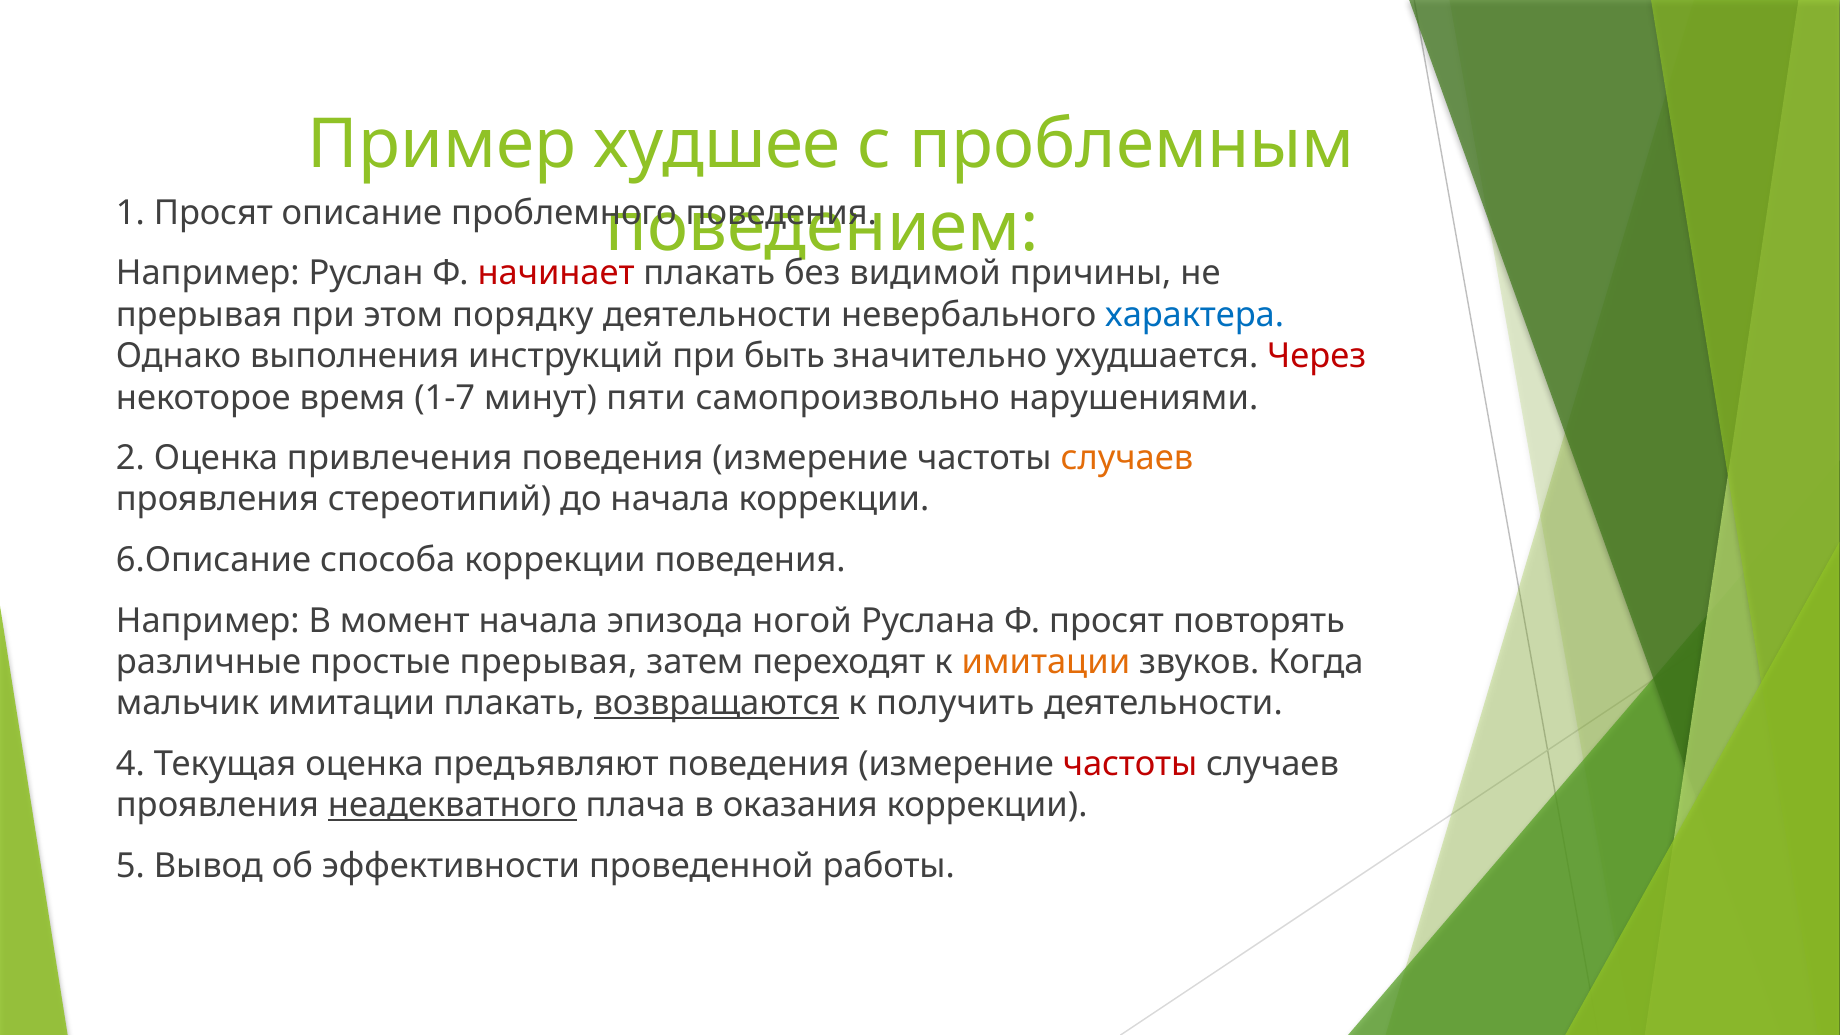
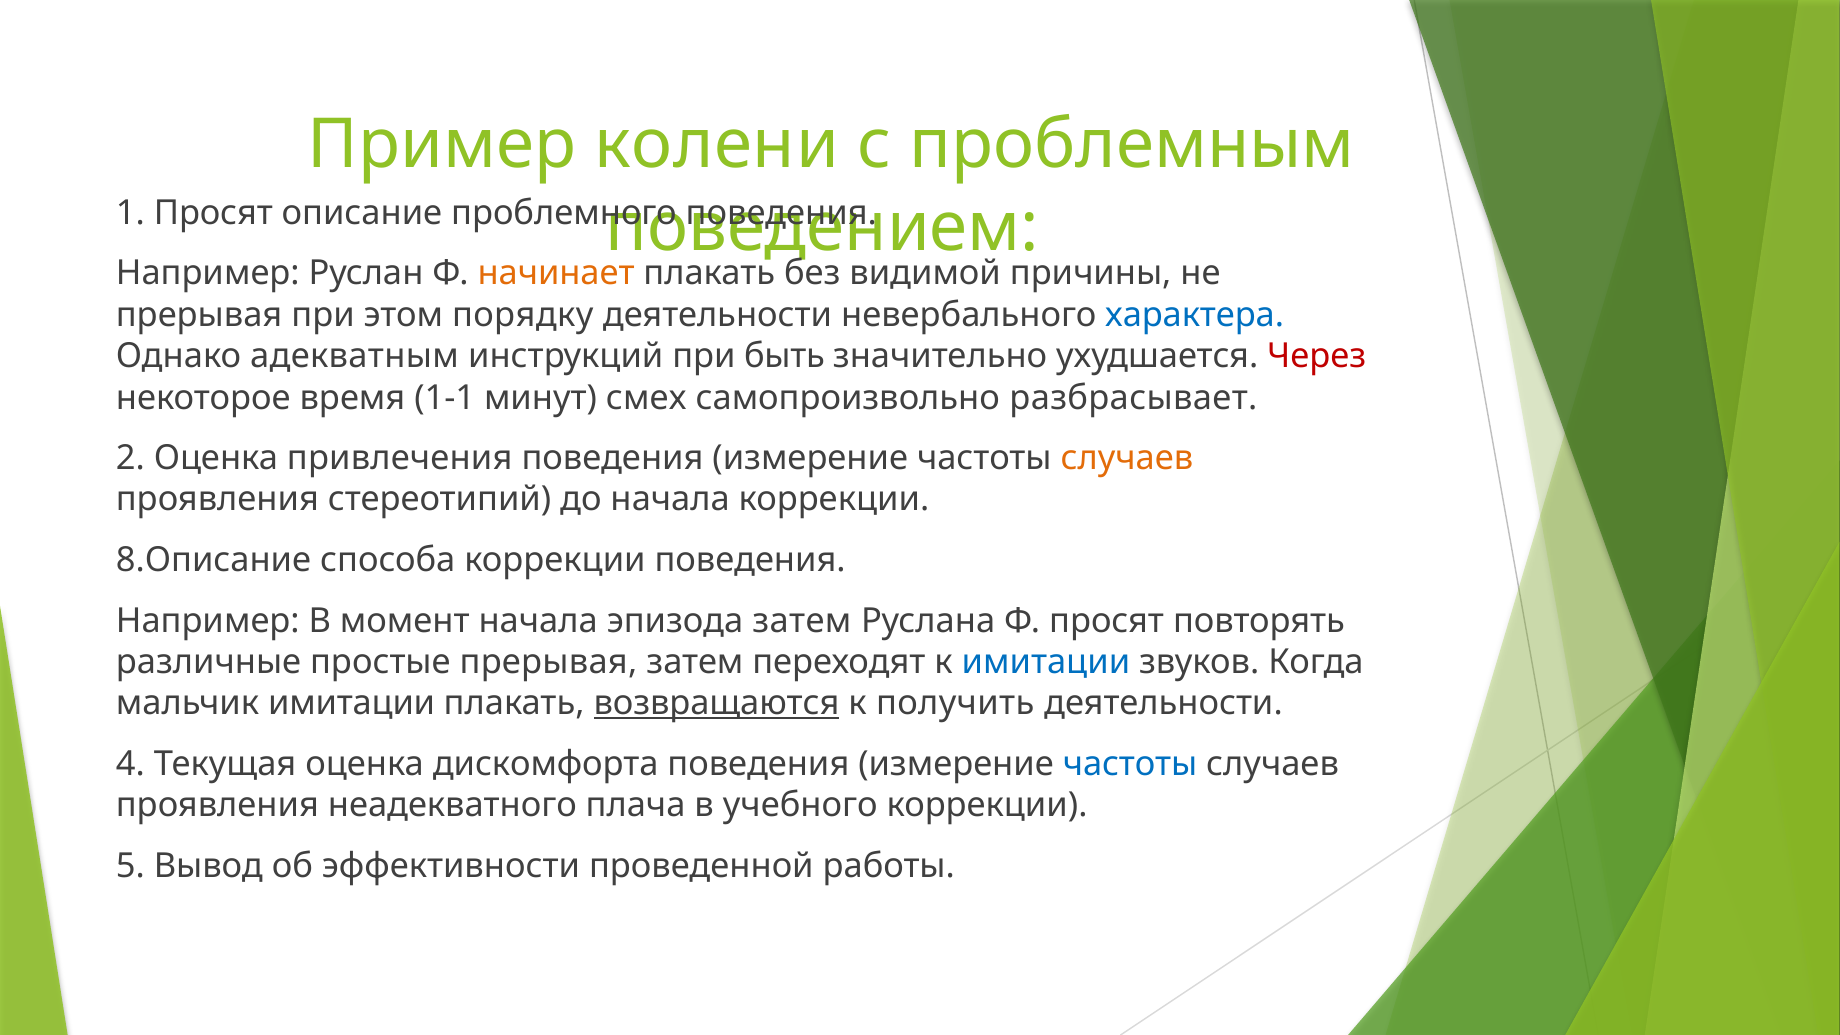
худшее: худшее -> колени
начинает colour: red -> orange
выполнения: выполнения -> адекватным
1-7: 1-7 -> 1-1
пяти: пяти -> смех
нарушениями: нарушениями -> разбрасывает
6.Описание: 6.Описание -> 8.Описание
эпизода ногой: ногой -> затем
имитации at (1046, 662) colour: orange -> blue
предъявляют: предъявляют -> дискомфорта
частоты at (1130, 764) colour: red -> blue
неадекватного underline: present -> none
оказания: оказания -> учебного
